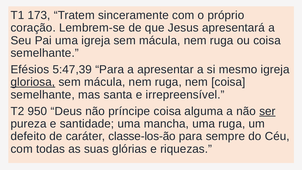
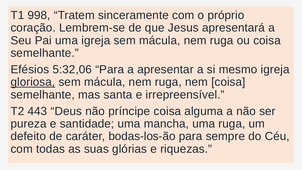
173: 173 -> 998
5:47,39: 5:47,39 -> 5:32,06
950: 950 -> 443
ser underline: present -> none
classe-los-ão: classe-los-ão -> bodas-los-ão
